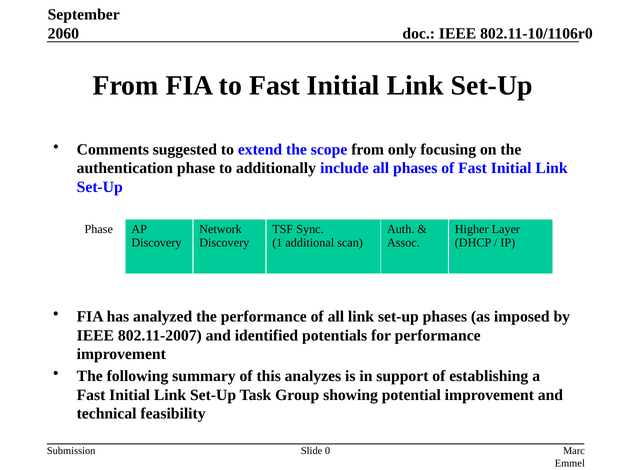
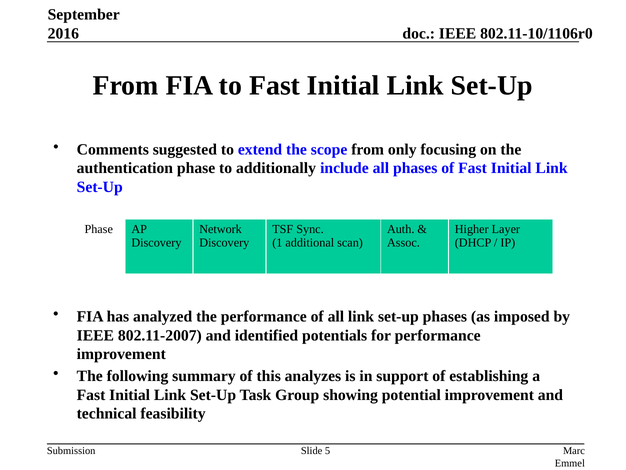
2060: 2060 -> 2016
0: 0 -> 5
